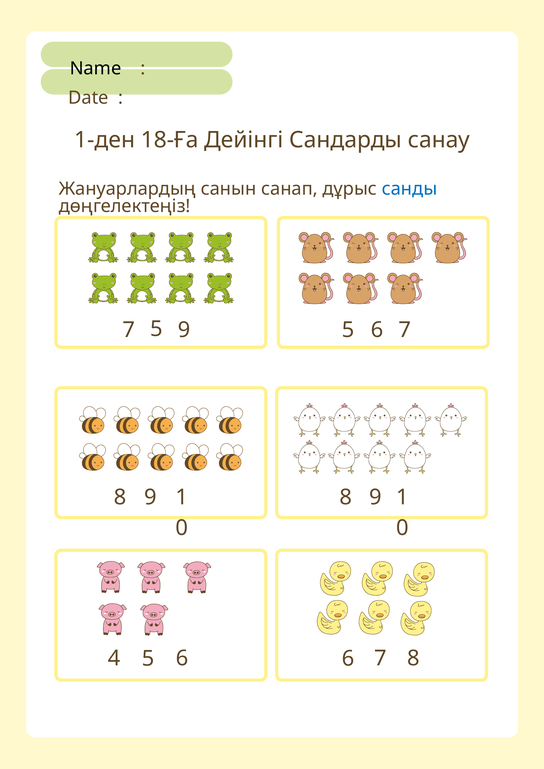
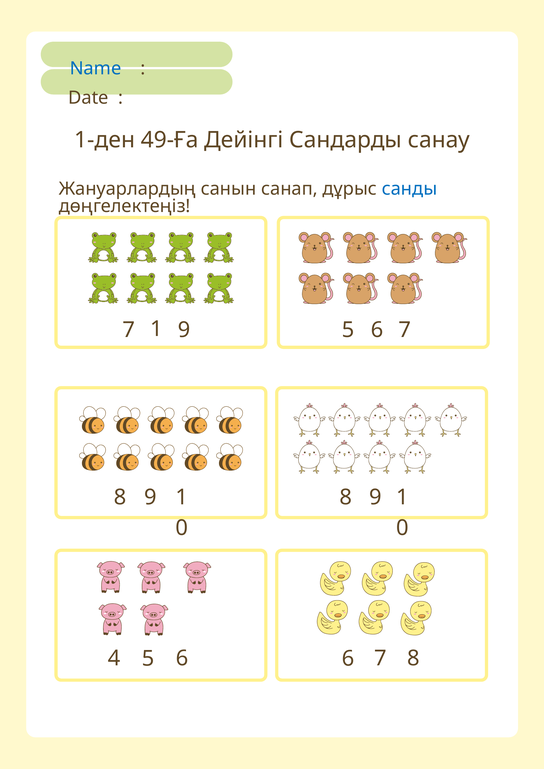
Name colour: black -> blue
18-Ға: 18-Ға -> 49-Ға
7 5: 5 -> 1
